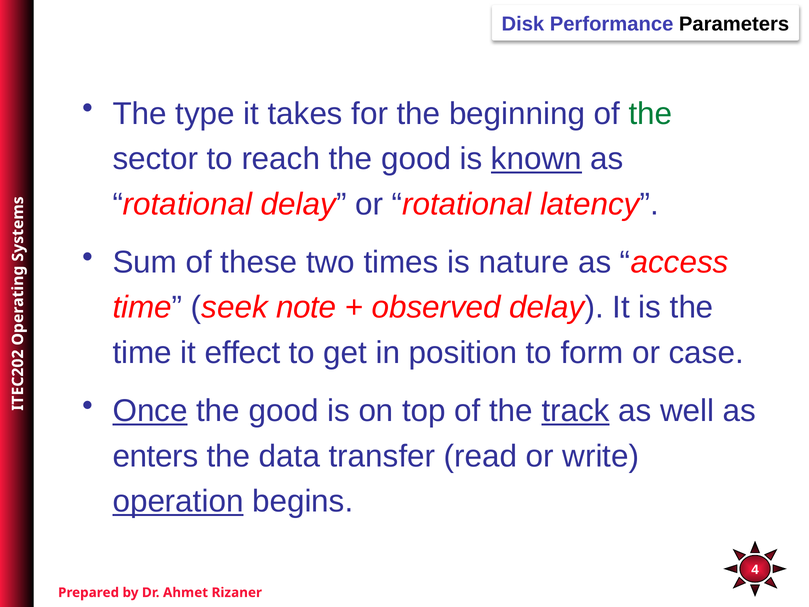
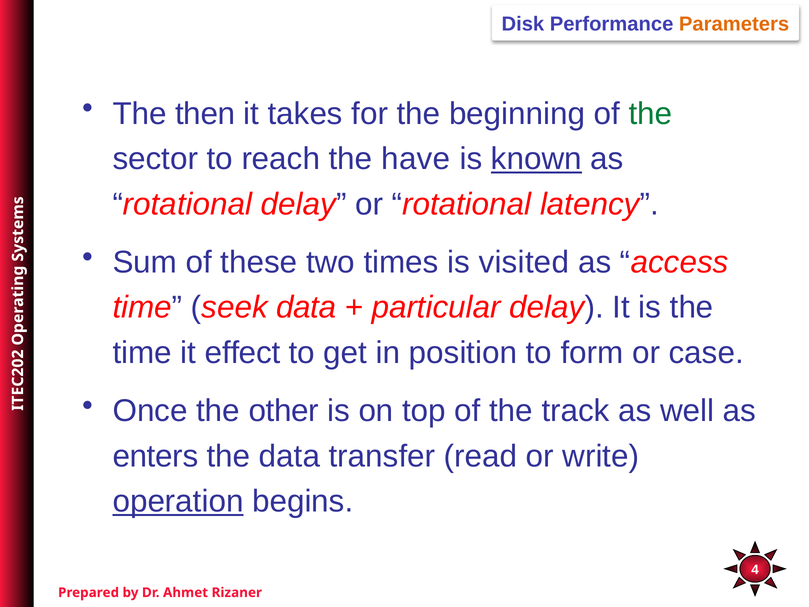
Parameters colour: black -> orange
type: type -> then
reach the good: good -> have
nature: nature -> visited
seek note: note -> data
observed: observed -> particular
Once underline: present -> none
good at (284, 411): good -> other
track underline: present -> none
